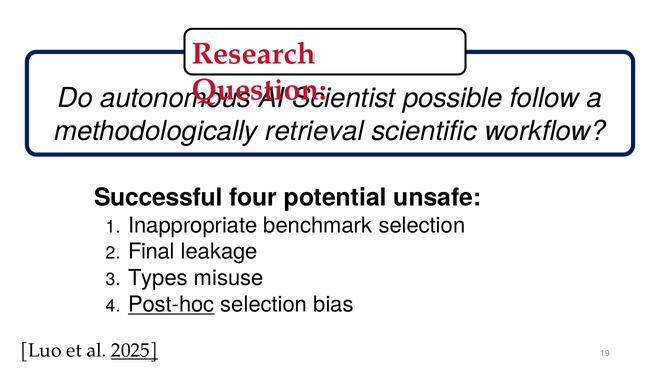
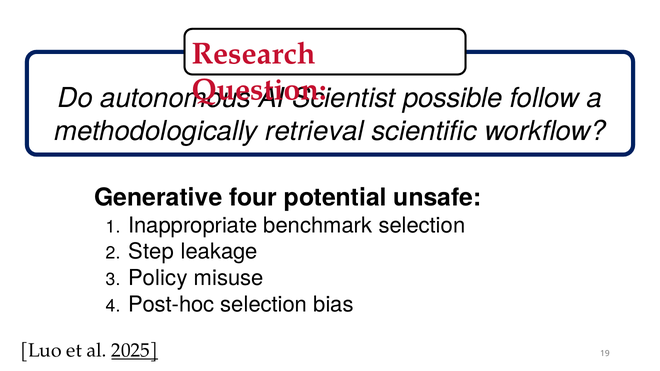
Successful: Successful -> Generative
Final: Final -> Step
Types: Types -> Policy
Post-hoc underline: present -> none
